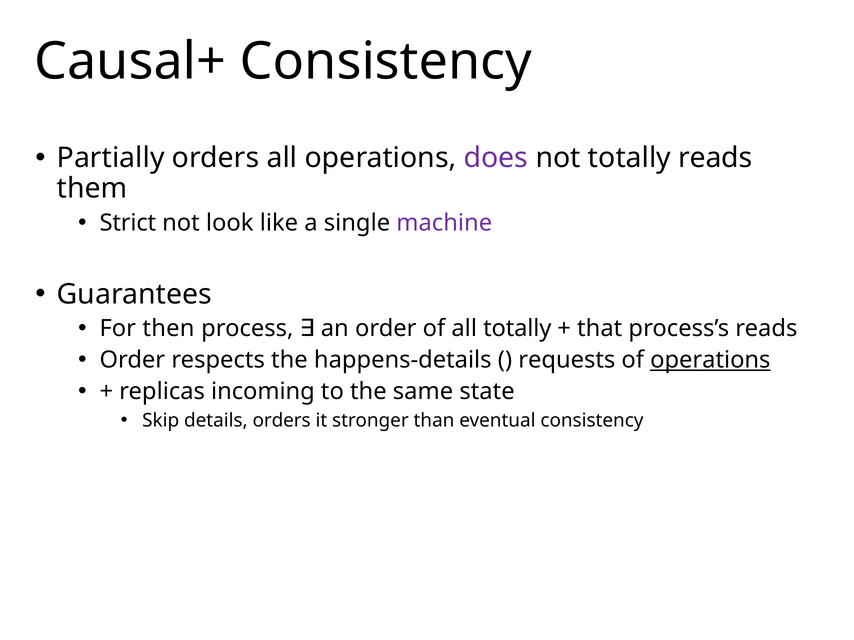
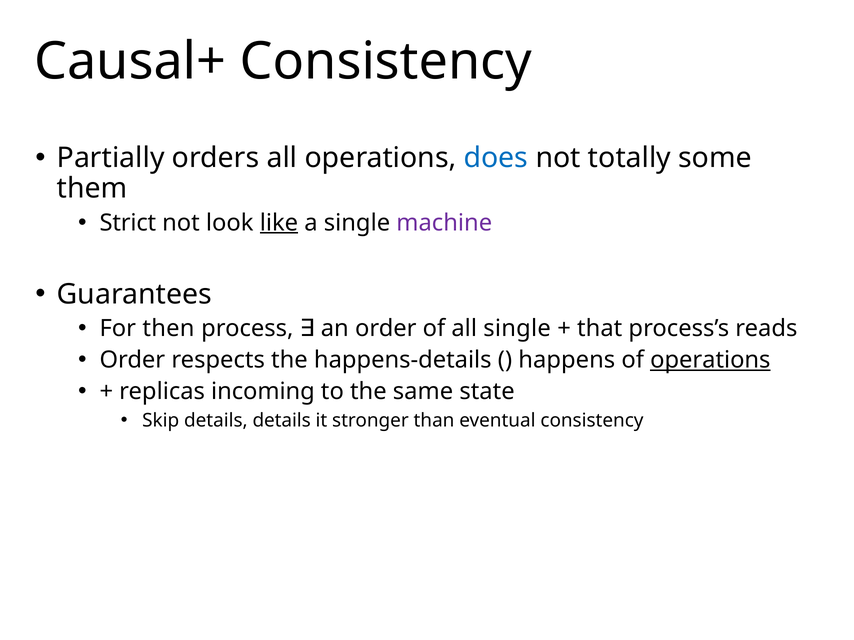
does colour: purple -> blue
totally reads: reads -> some
like underline: none -> present
all totally: totally -> single
requests: requests -> happens
details orders: orders -> details
